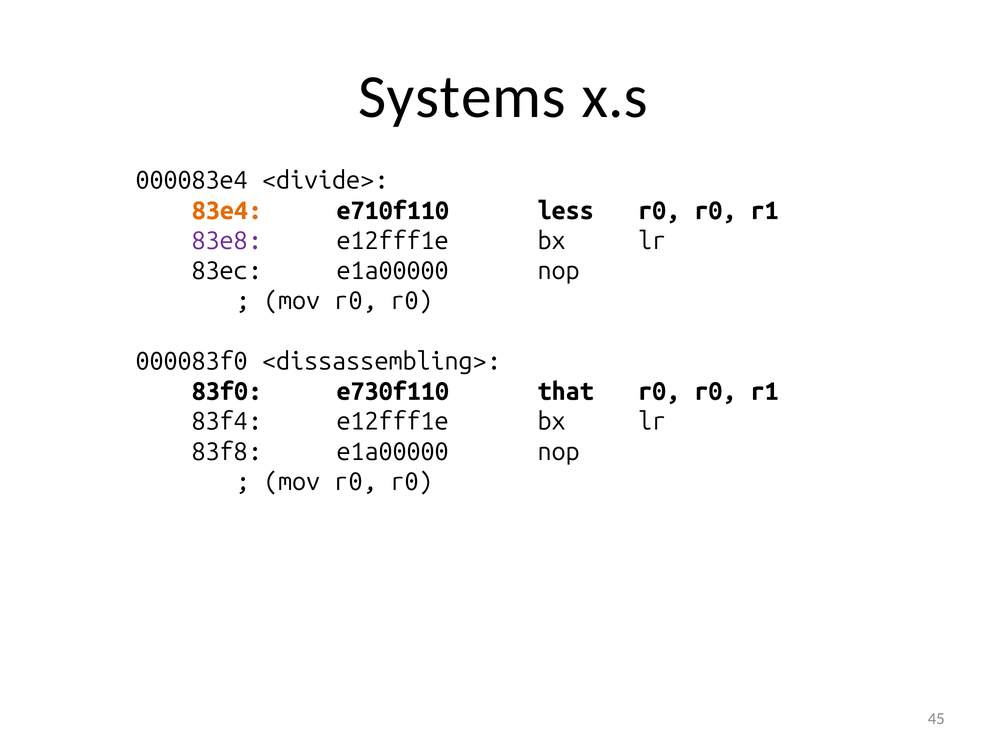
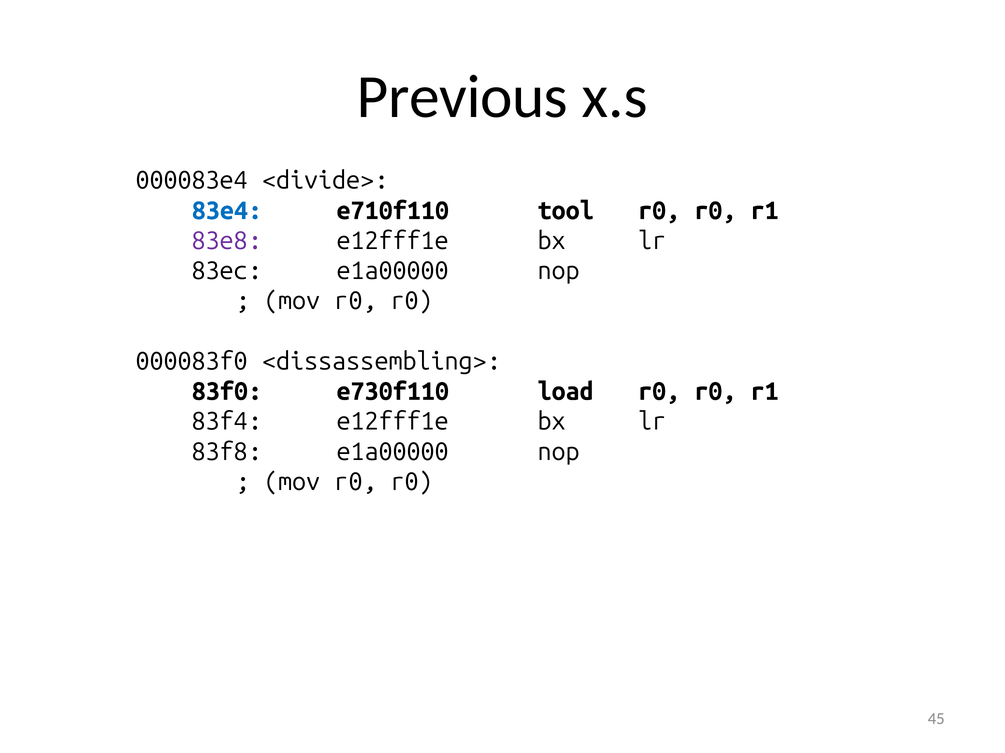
Systems: Systems -> Previous
83e4 colour: orange -> blue
less: less -> tool
that: that -> load
